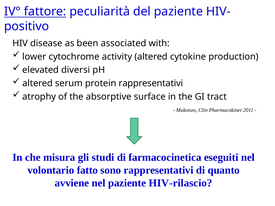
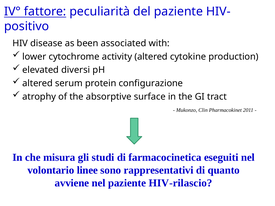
protein rappresentativi: rappresentativi -> configurazione
fatto: fatto -> linee
